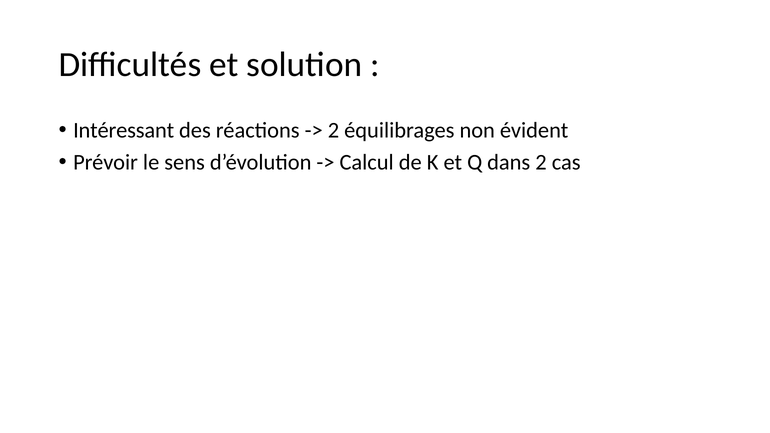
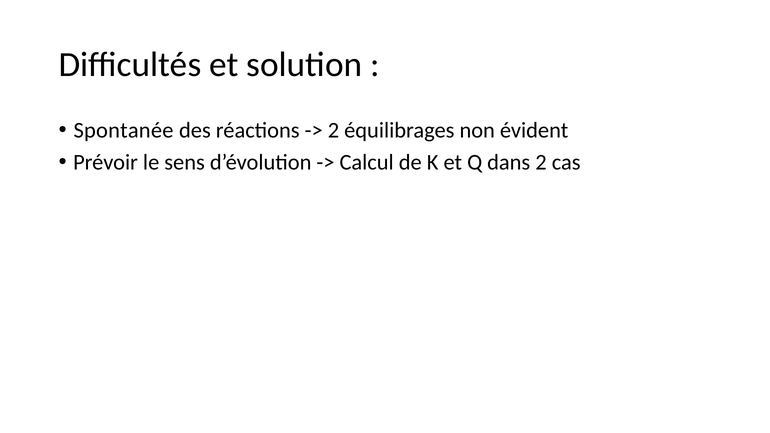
Intéressant: Intéressant -> Spontanée
